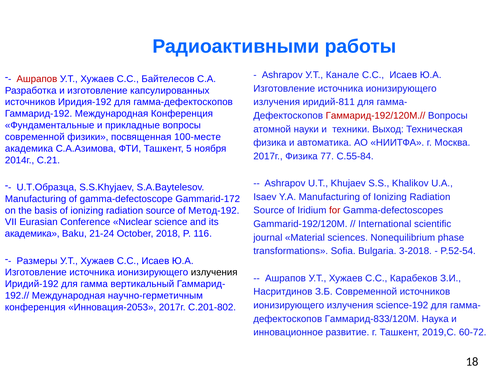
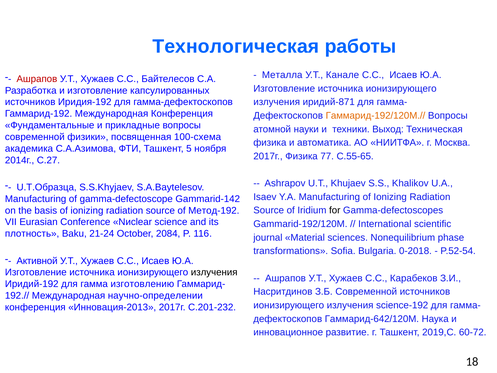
Радиоактивными: Радиоактивными -> Технологическая
Ashrapov at (282, 75): Ashrapov -> Металла
иридий-811: иридий-811 -> иридий-871
Гаммарид-192/120М.// colour: red -> orange
100-месте: 100-месте -> 100-схема
С.55-84: С.55-84 -> С.55-65
С.21: С.21 -> С.27
Gammarid-172: Gammarid-172 -> Gammarid-142
for colour: red -> black
академика at (32, 234): академика -> плотность
2018: 2018 -> 2084
3-2018: 3-2018 -> 0-2018
Размеры: Размеры -> Активной
вертикальный: вертикальный -> изготовлению
научно-герметичным: научно-герметичным -> научно-определении
Инновация-2053: Инновация-2053 -> Инновация-2013
С.201-802: С.201-802 -> С.201-232
Гаммарид-833/120М: Гаммарид-833/120М -> Гаммарид-642/120М
